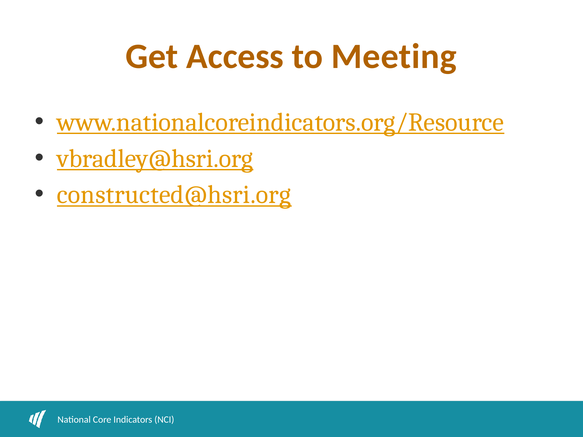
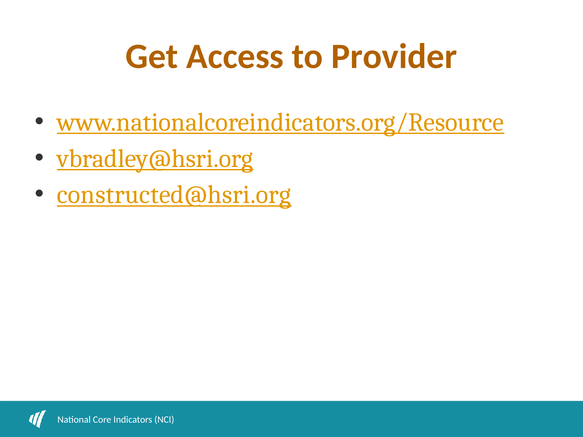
Meeting: Meeting -> Provider
